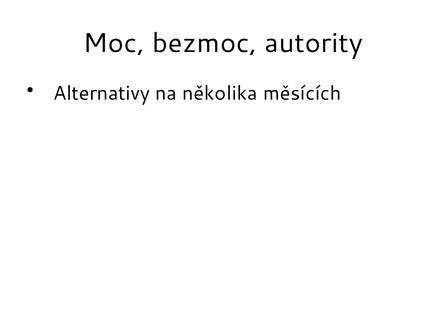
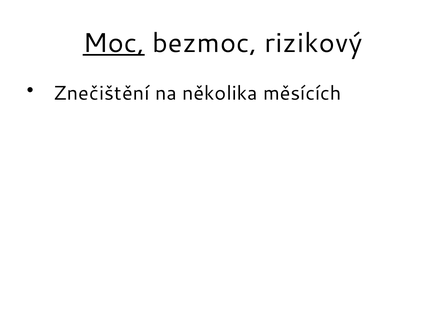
Moc underline: none -> present
autority: autority -> rizikový
Alternativy: Alternativy -> Znečištění
